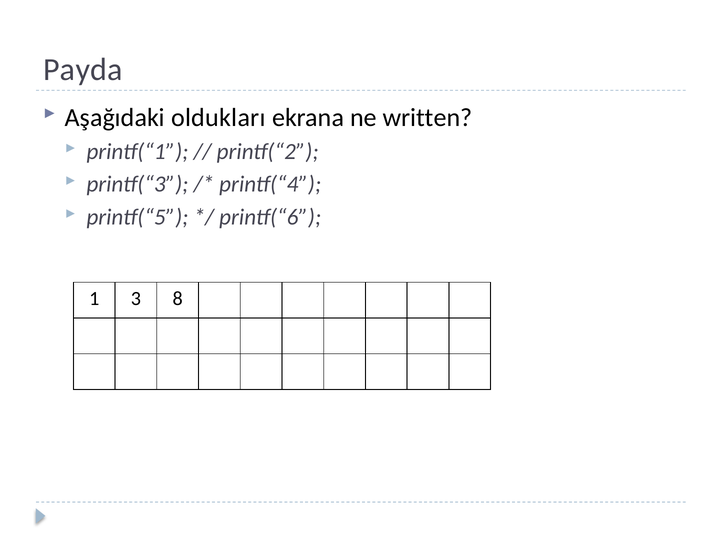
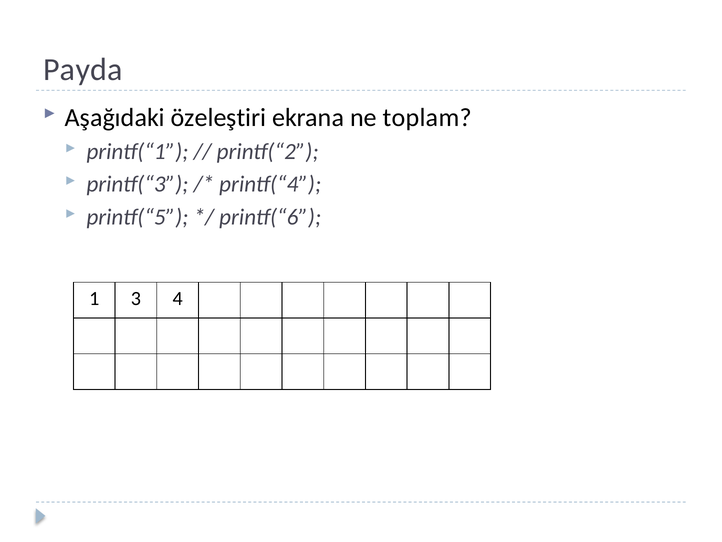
oldukları: oldukları -> özeleştiri
written: written -> toplam
8: 8 -> 4
